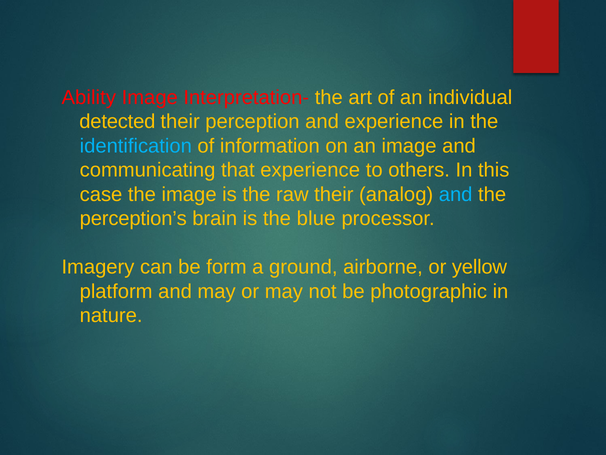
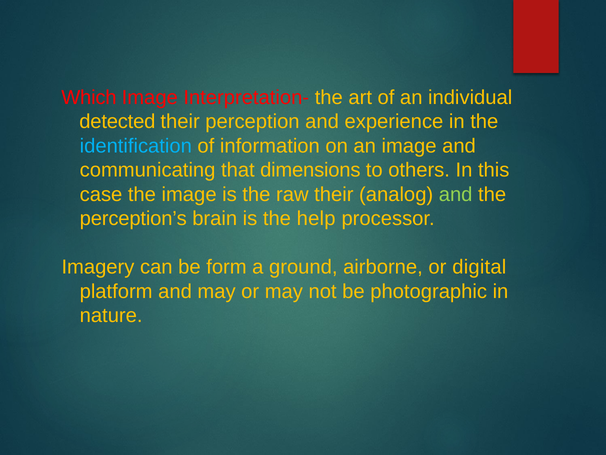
Ability: Ability -> Which
that experience: experience -> dimensions
and at (456, 194) colour: light blue -> light green
blue: blue -> help
yellow: yellow -> digital
